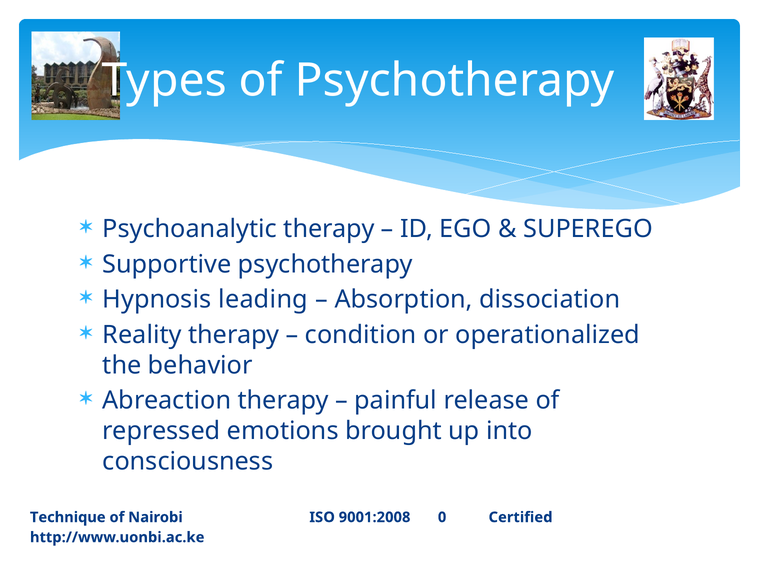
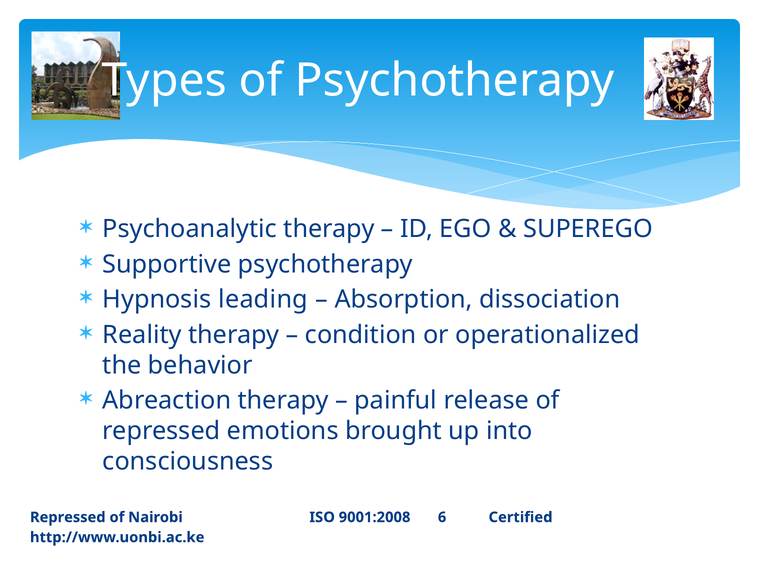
Technique at (68, 518): Technique -> Repressed
0: 0 -> 6
